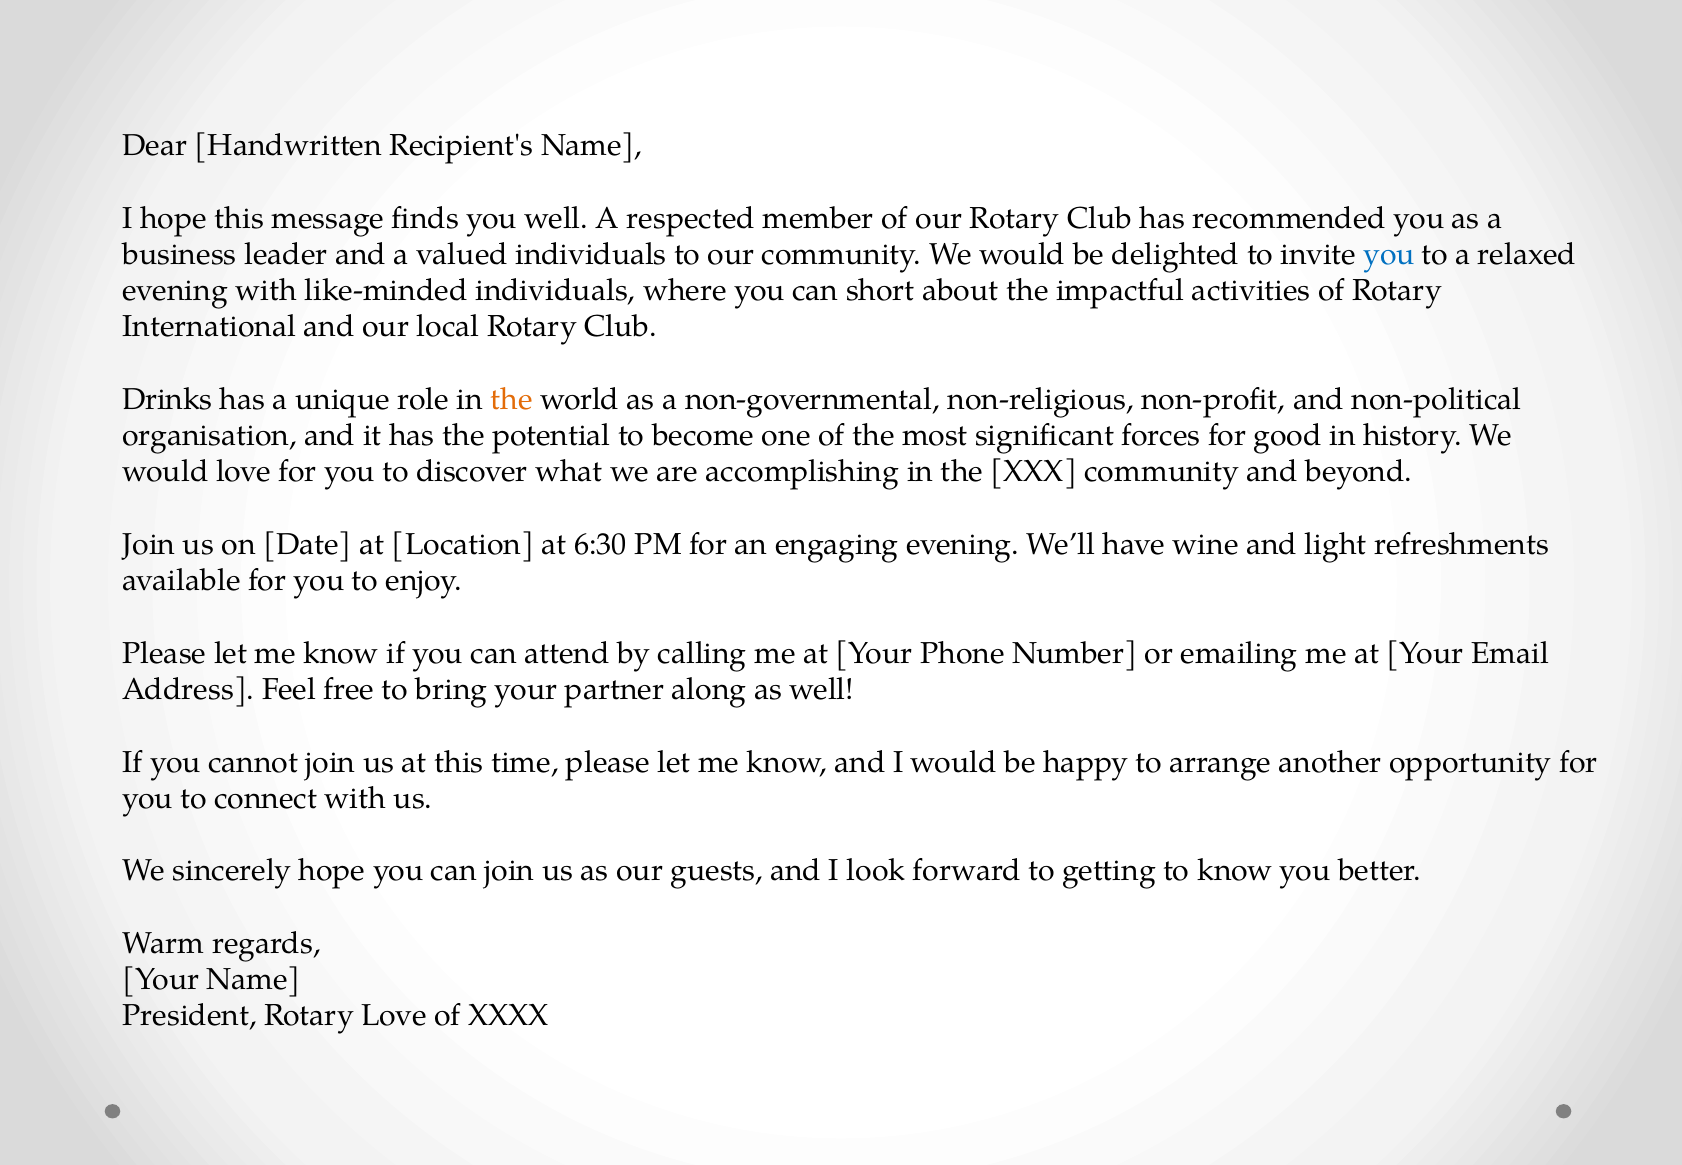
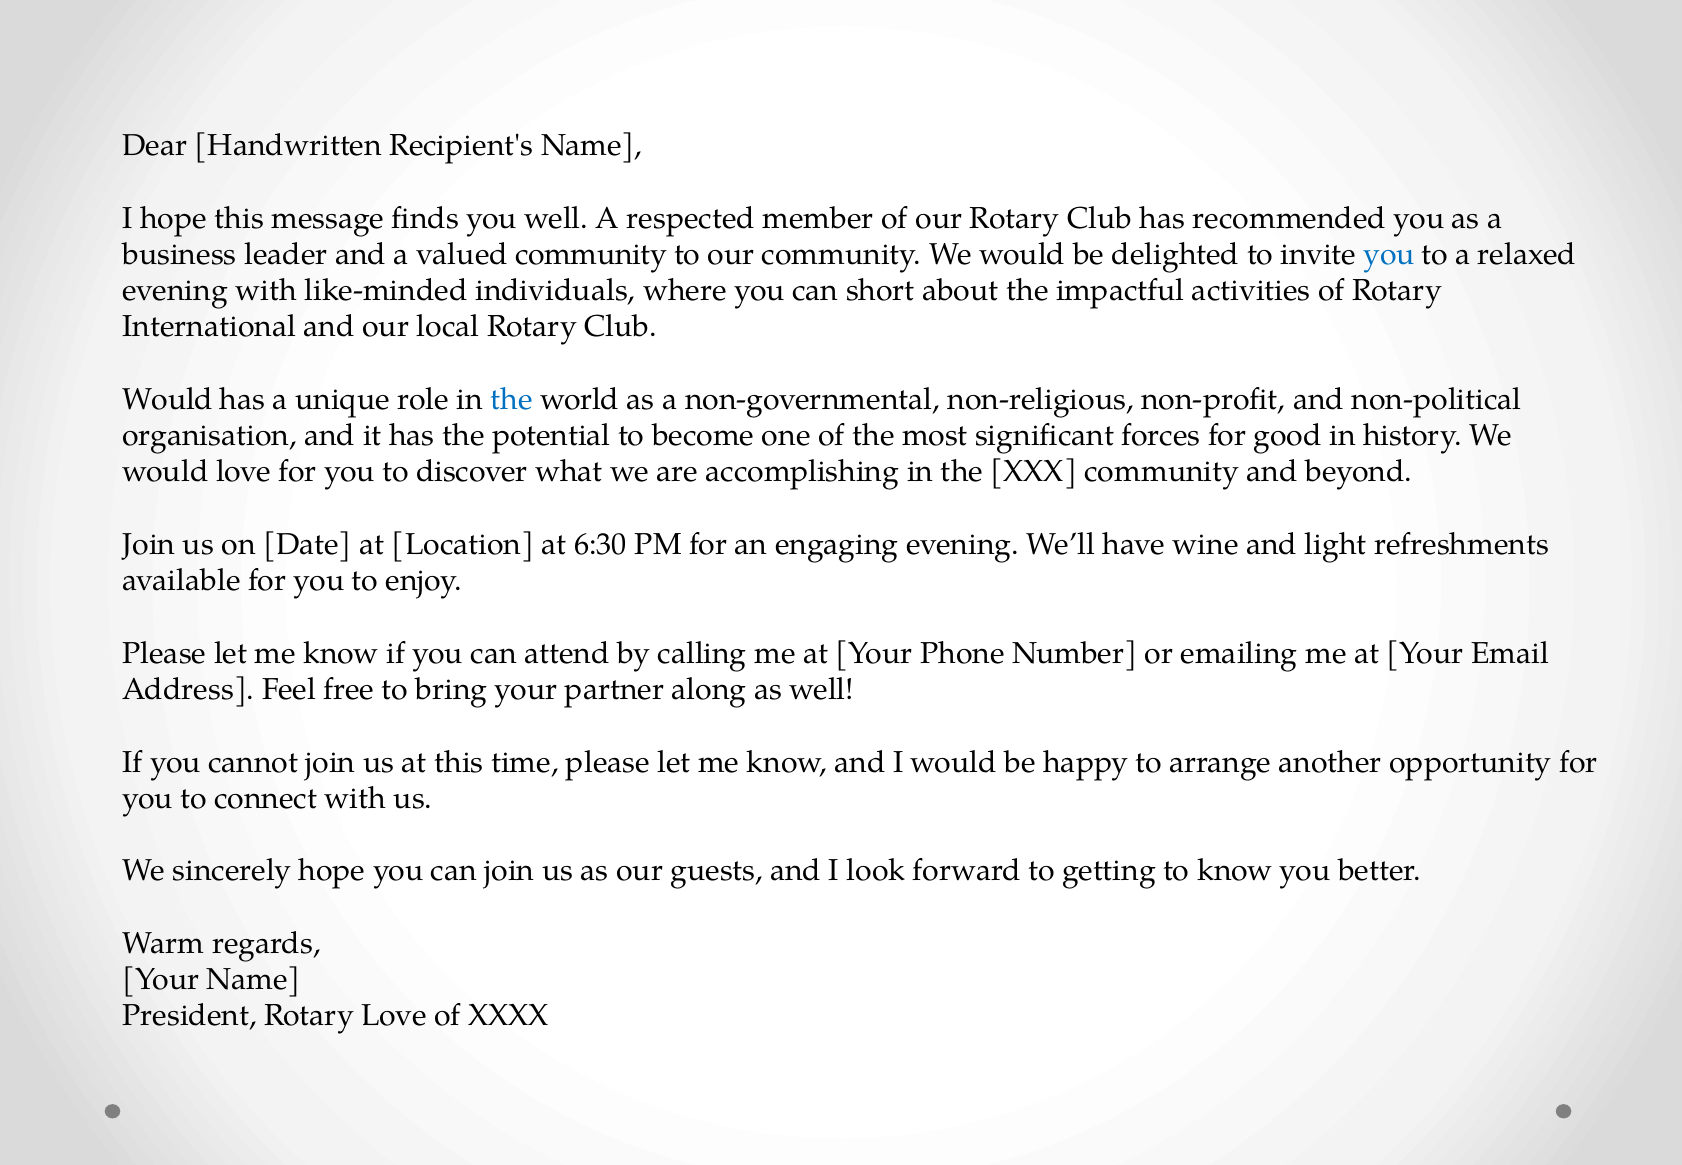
valued individuals: individuals -> community
Drinks at (167, 399): Drinks -> Would
the at (511, 399) colour: orange -> blue
